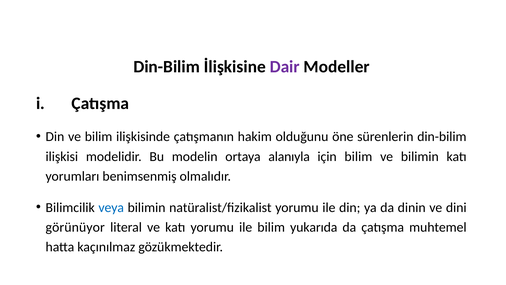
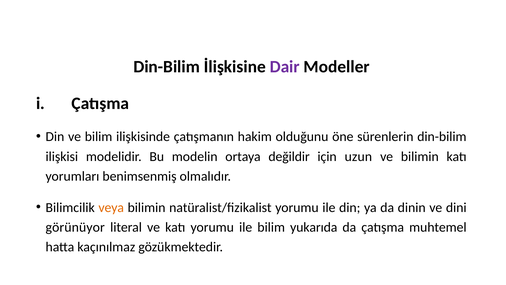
alanıyla: alanıyla -> değildir
için bilim: bilim -> uzun
veya colour: blue -> orange
